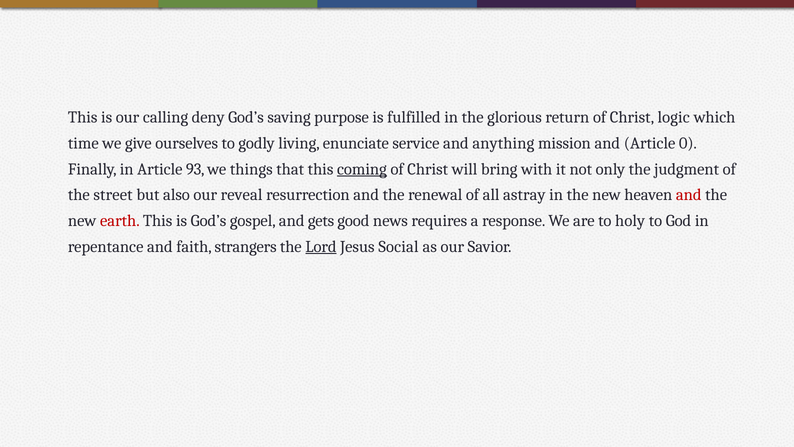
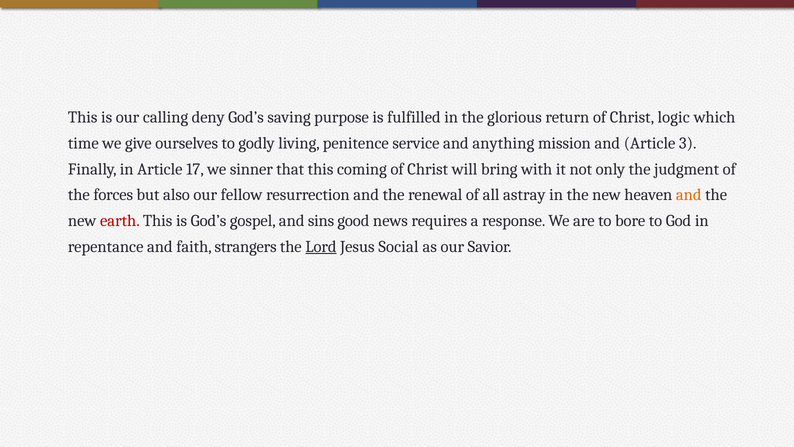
enunciate: enunciate -> penitence
0: 0 -> 3
93: 93 -> 17
things: things -> sinner
coming underline: present -> none
street: street -> forces
reveal: reveal -> fellow
and at (689, 195) colour: red -> orange
gets: gets -> sins
holy: holy -> bore
